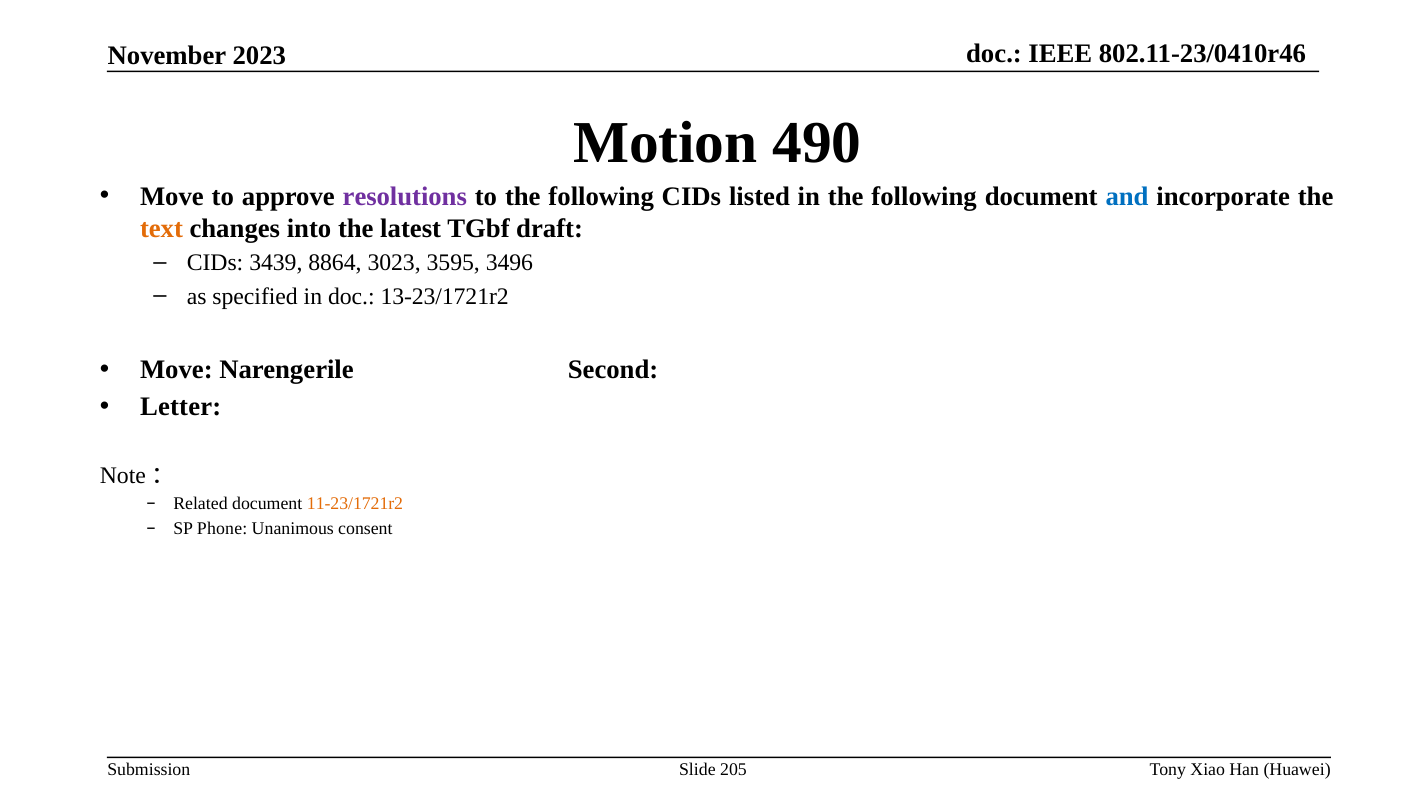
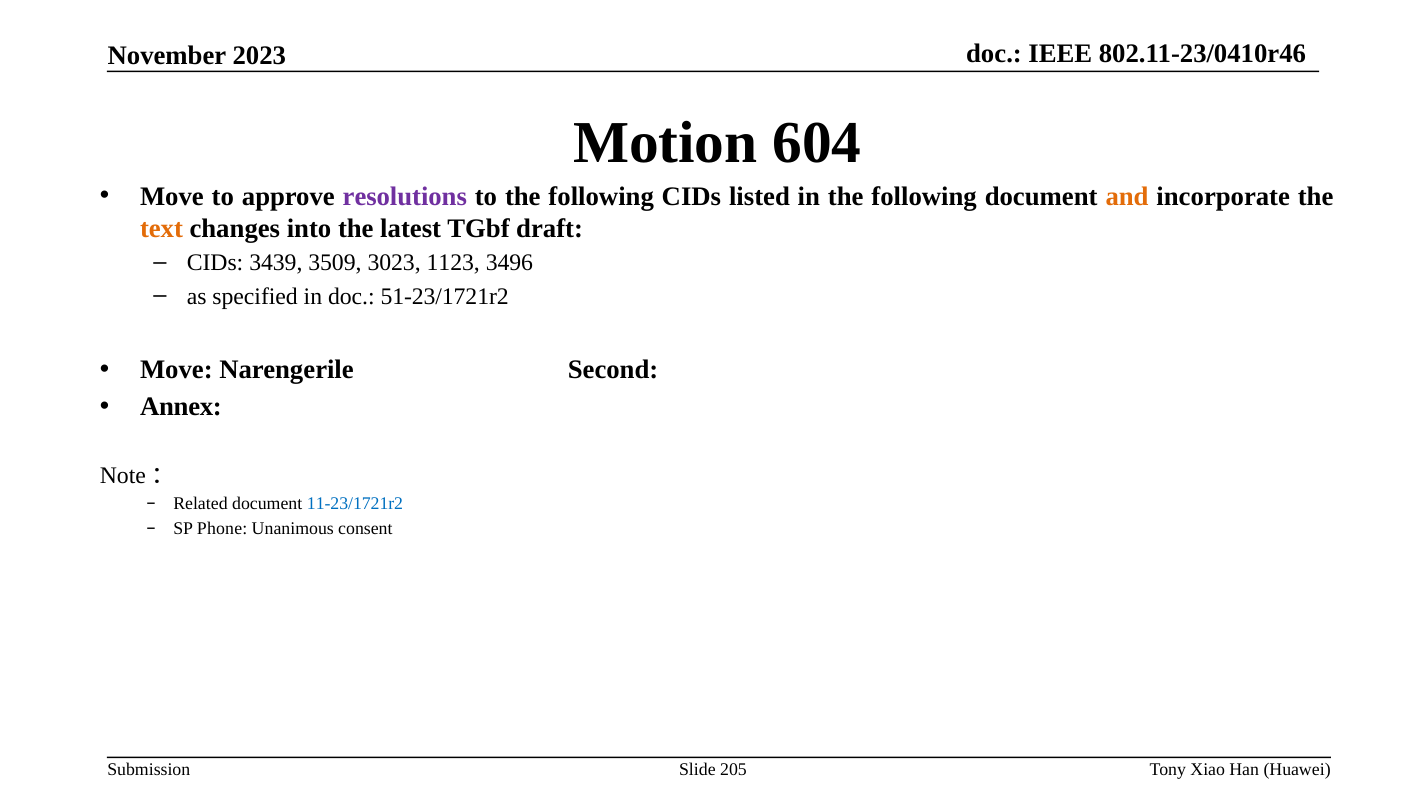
490: 490 -> 604
and colour: blue -> orange
8864: 8864 -> 3509
3595: 3595 -> 1123
13-23/1721r2: 13-23/1721r2 -> 51-23/1721r2
Letter: Letter -> Annex
11-23/1721r2 colour: orange -> blue
